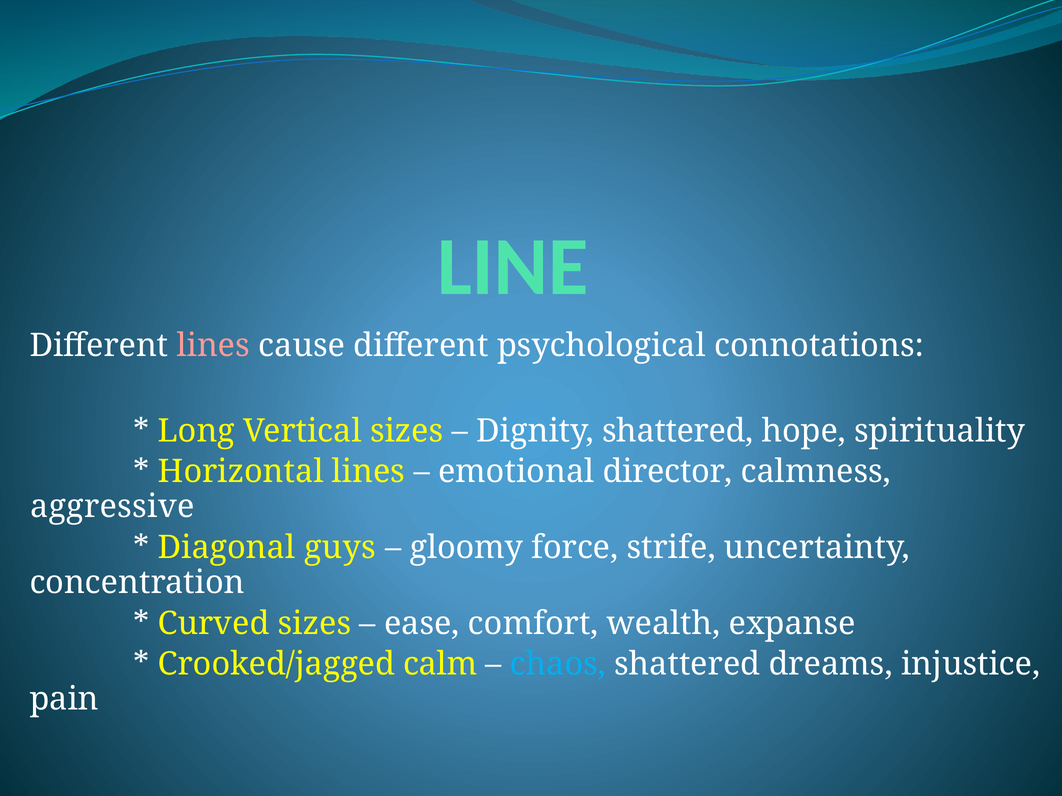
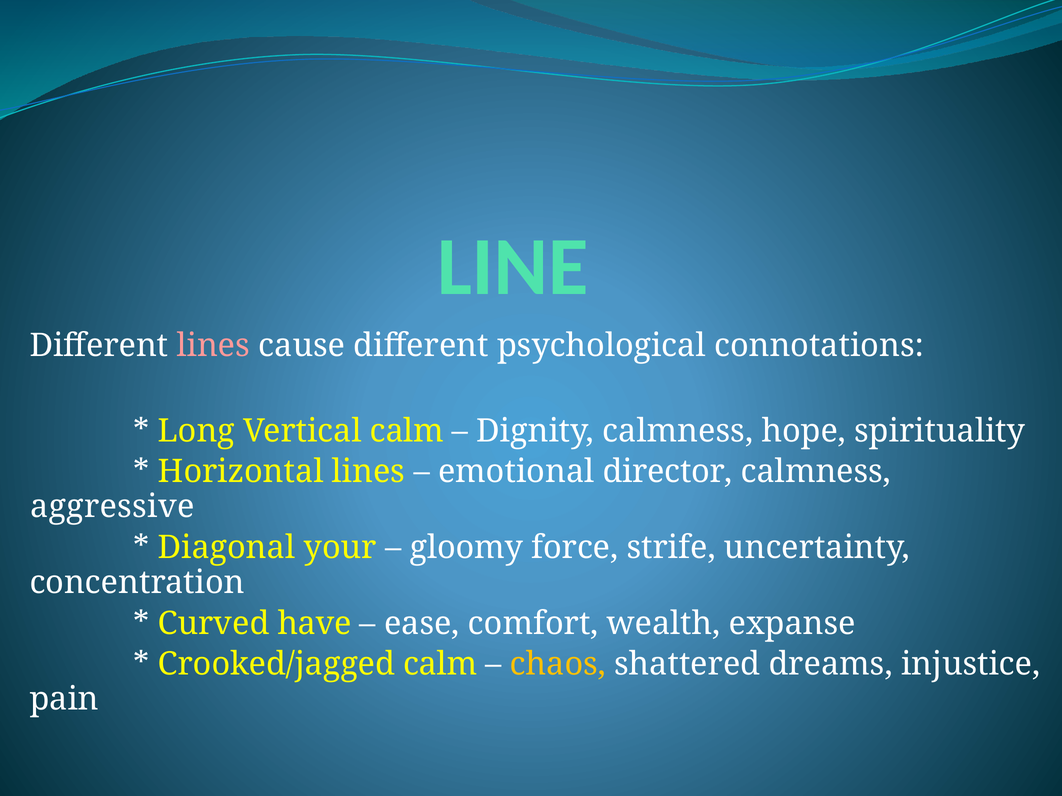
Vertical sizes: sizes -> calm
Dignity shattered: shattered -> calmness
guys: guys -> your
Curved sizes: sizes -> have
chaos colour: light blue -> yellow
